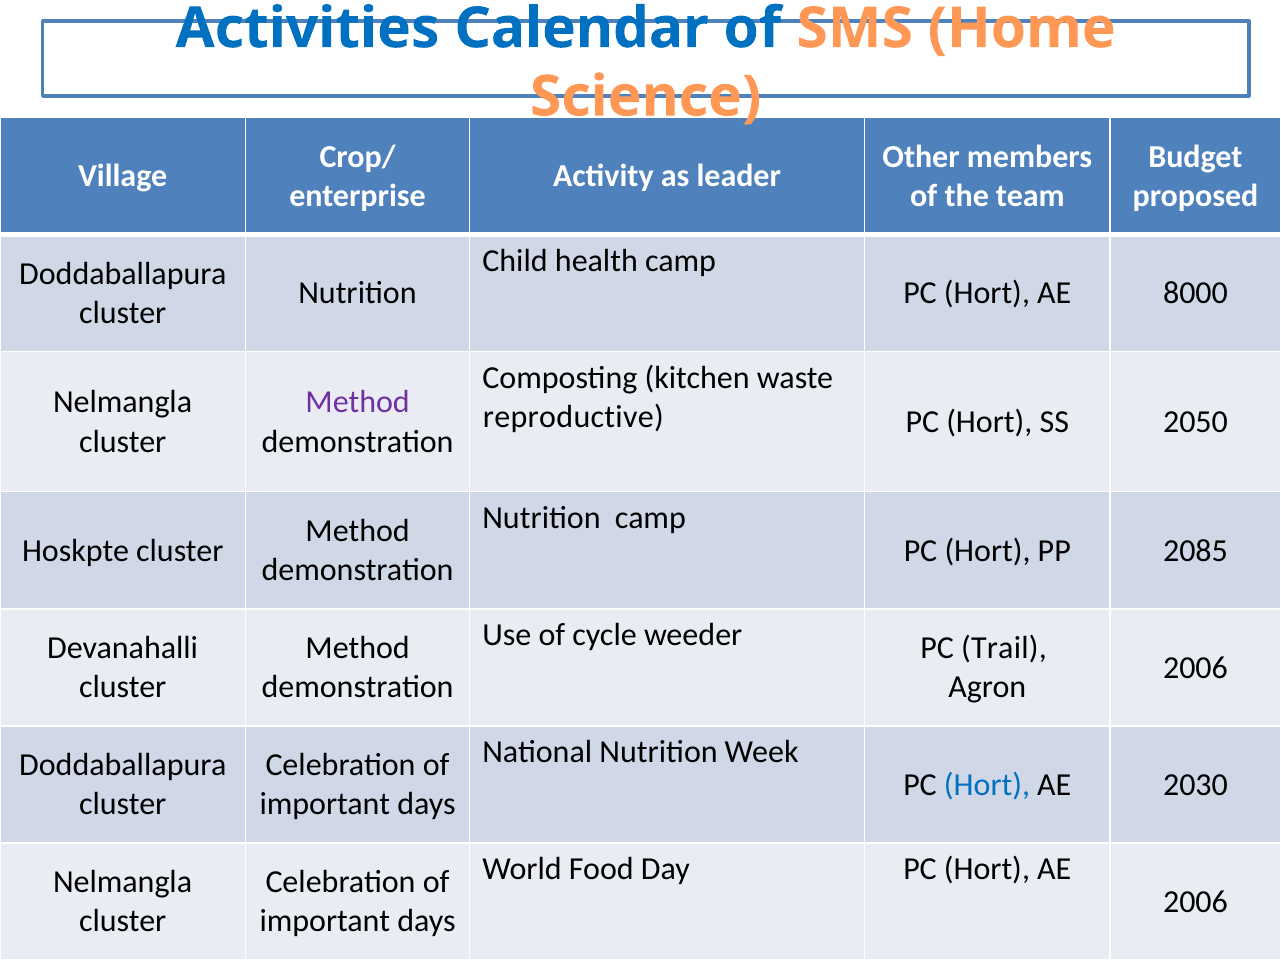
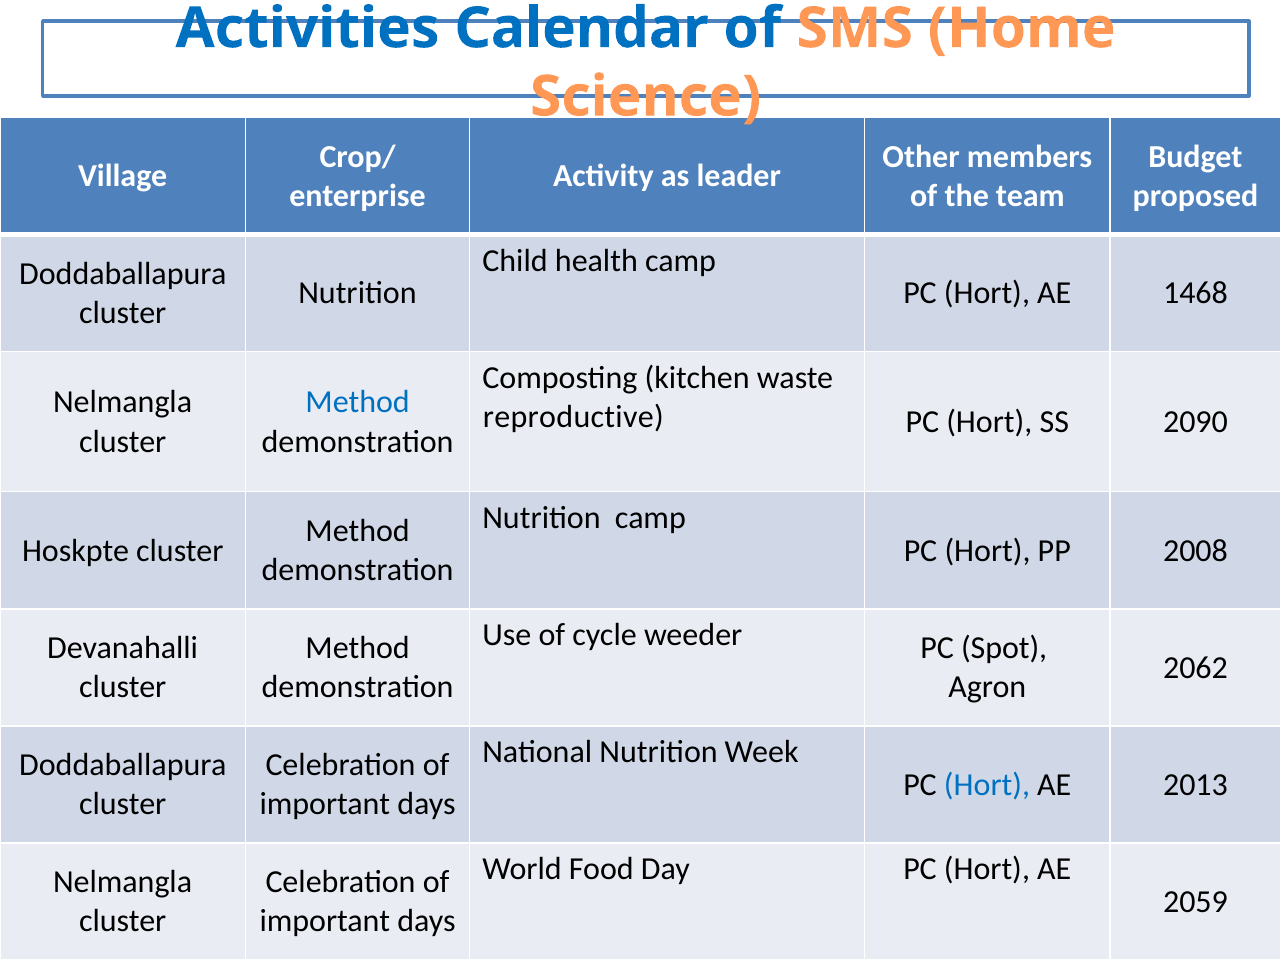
8000: 8000 -> 1468
Method at (358, 403) colour: purple -> blue
2050: 2050 -> 2090
2085: 2085 -> 2008
Trail: Trail -> Spot
2006 at (1195, 668): 2006 -> 2062
2030: 2030 -> 2013
2006 at (1195, 902): 2006 -> 2059
